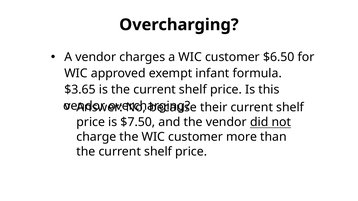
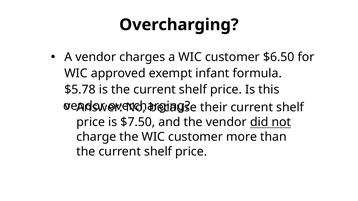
$3.65: $3.65 -> $5.78
